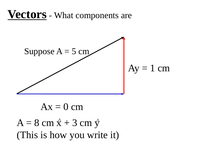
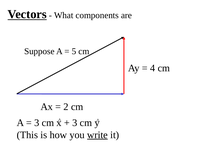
1: 1 -> 4
0: 0 -> 2
8 at (37, 123): 8 -> 3
write underline: none -> present
